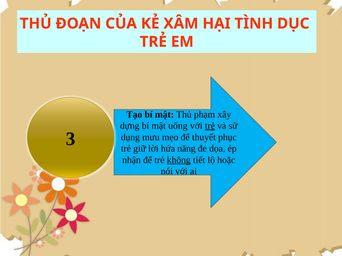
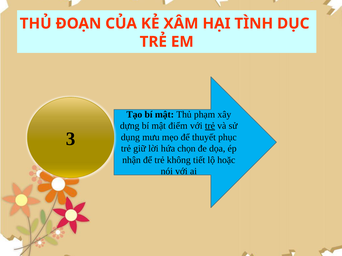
uống: uống -> điểm
năng: năng -> chọn
không underline: present -> none
